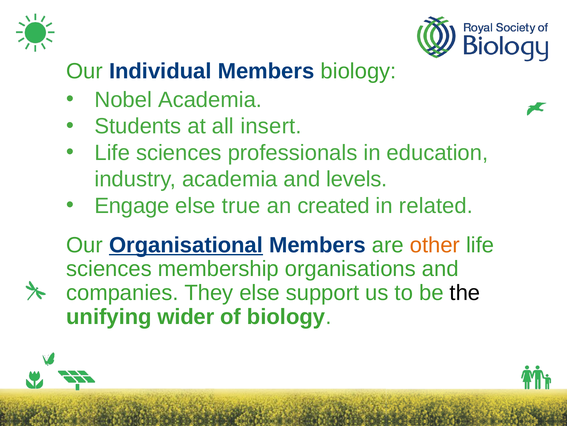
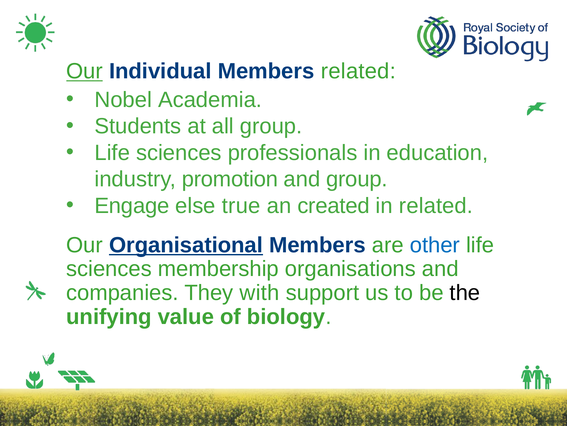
Our at (85, 71) underline: none -> present
Members biology: biology -> related
all insert: insert -> group
industry academia: academia -> promotion
and levels: levels -> group
other colour: orange -> blue
They else: else -> with
wider: wider -> value
